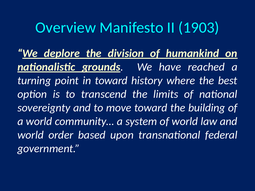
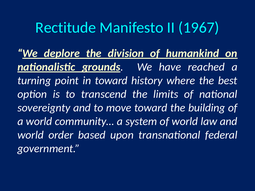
Overview: Overview -> Rectitude
1903: 1903 -> 1967
